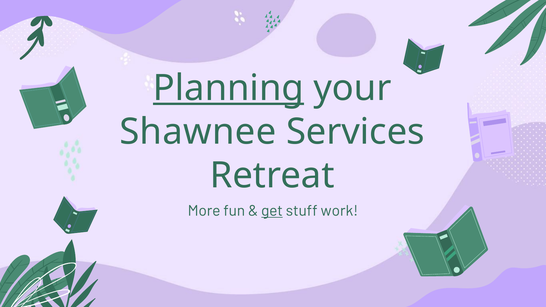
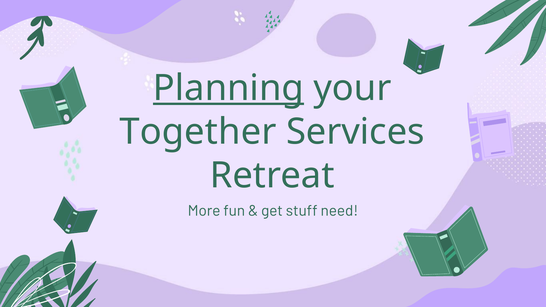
Shawnee: Shawnee -> Together
get underline: present -> none
work: work -> need
